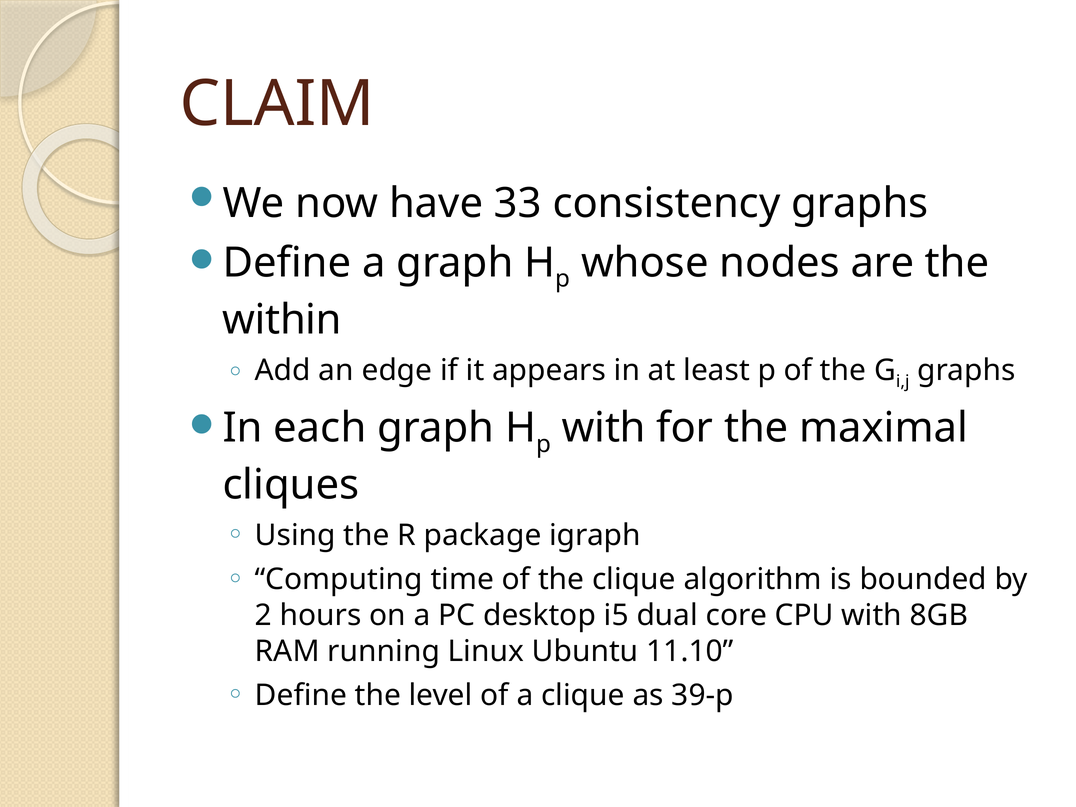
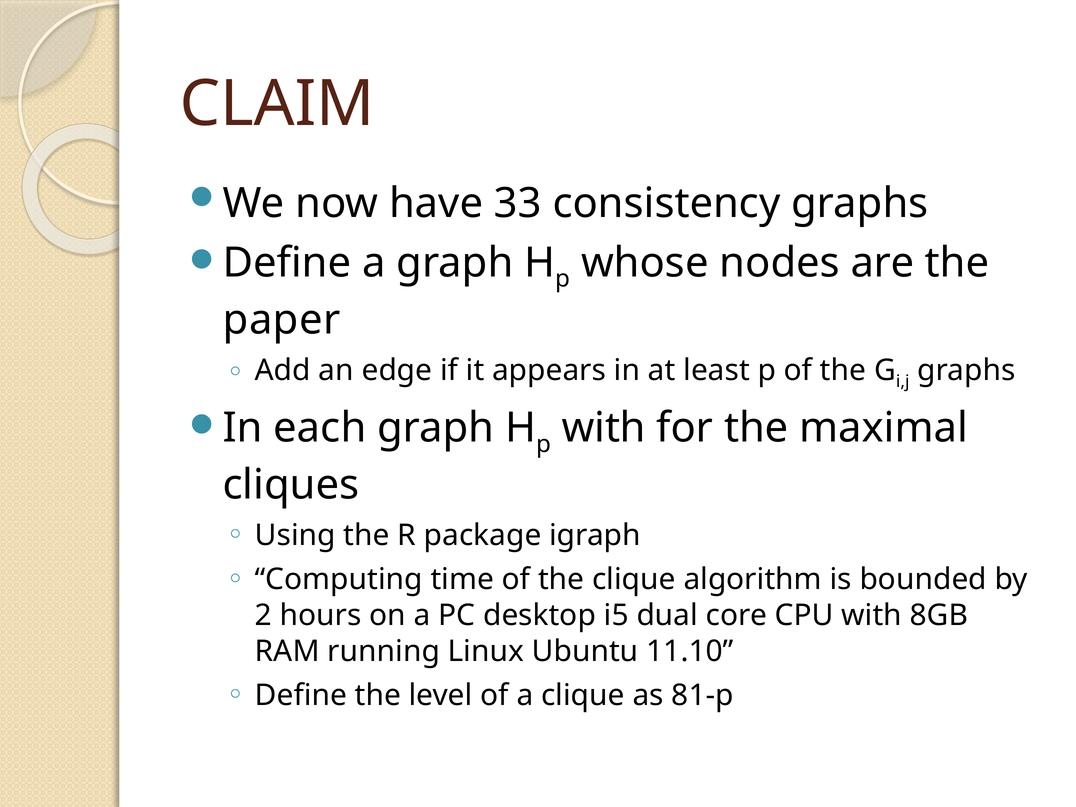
within: within -> paper
39-p: 39-p -> 81-p
